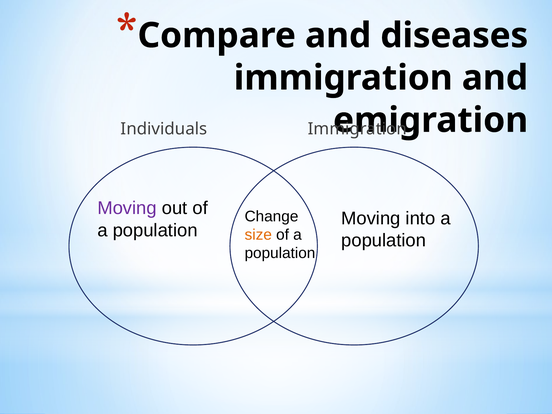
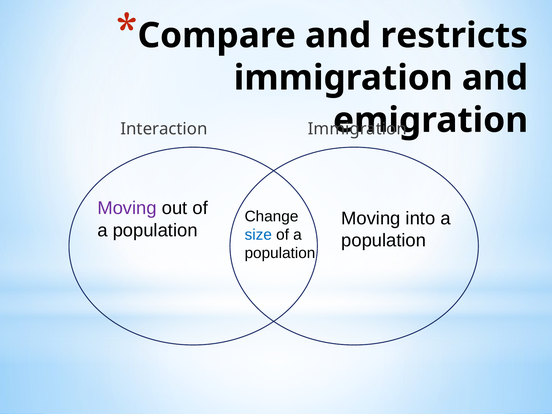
diseases: diseases -> restricts
Individuals: Individuals -> Interaction
size colour: orange -> blue
